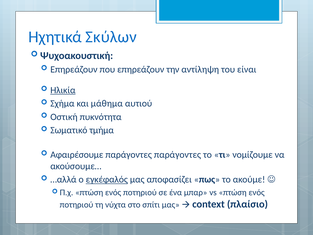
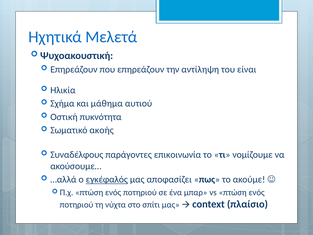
Σκύλων: Σκύλων -> Μελετά
Ηλικία underline: present -> none
τμήμα: τμήμα -> ακοής
Αφαιρέσουμε: Αφαιρέσουμε -> Συναδέλφους
παράγοντες παράγοντες: παράγοντες -> επικοινωνία
